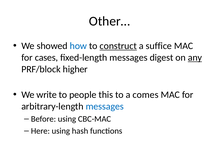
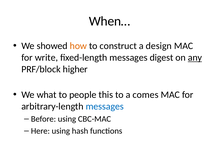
Other…: Other… -> When…
how colour: blue -> orange
construct underline: present -> none
suffice: suffice -> design
cases: cases -> write
write: write -> what
